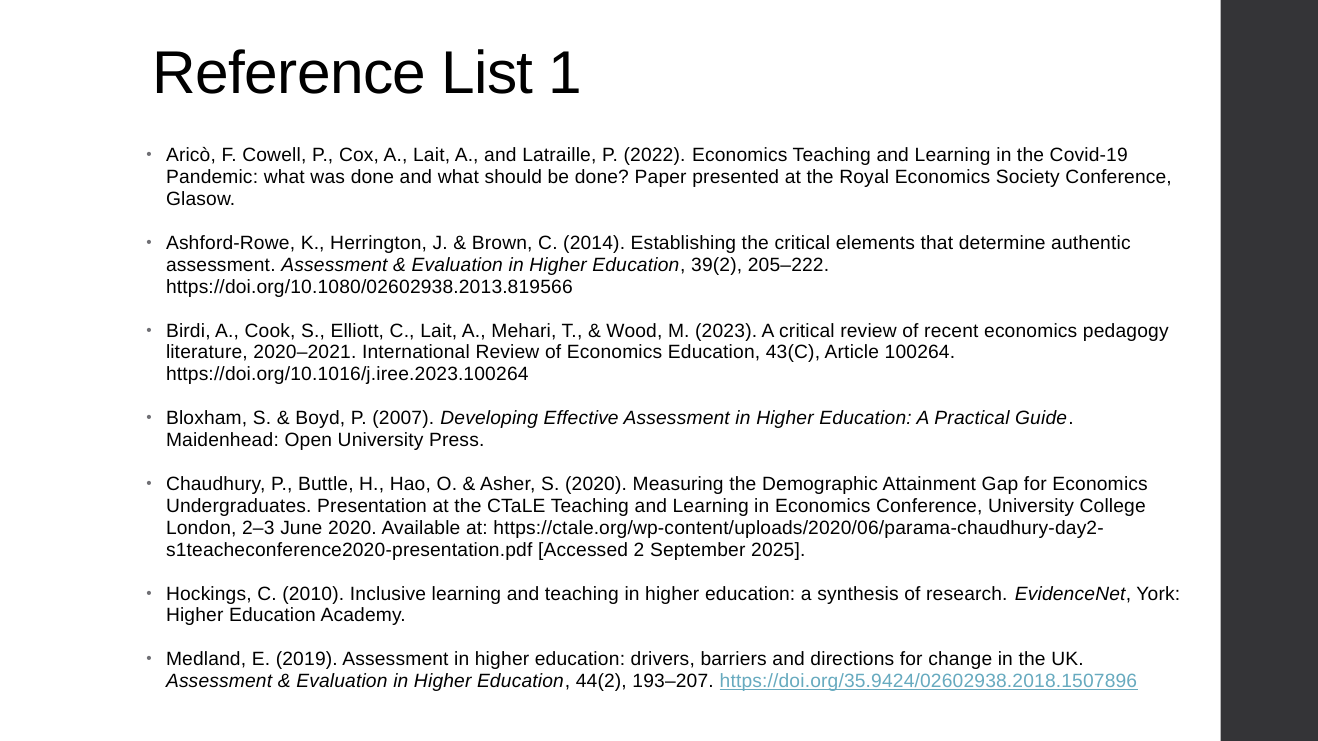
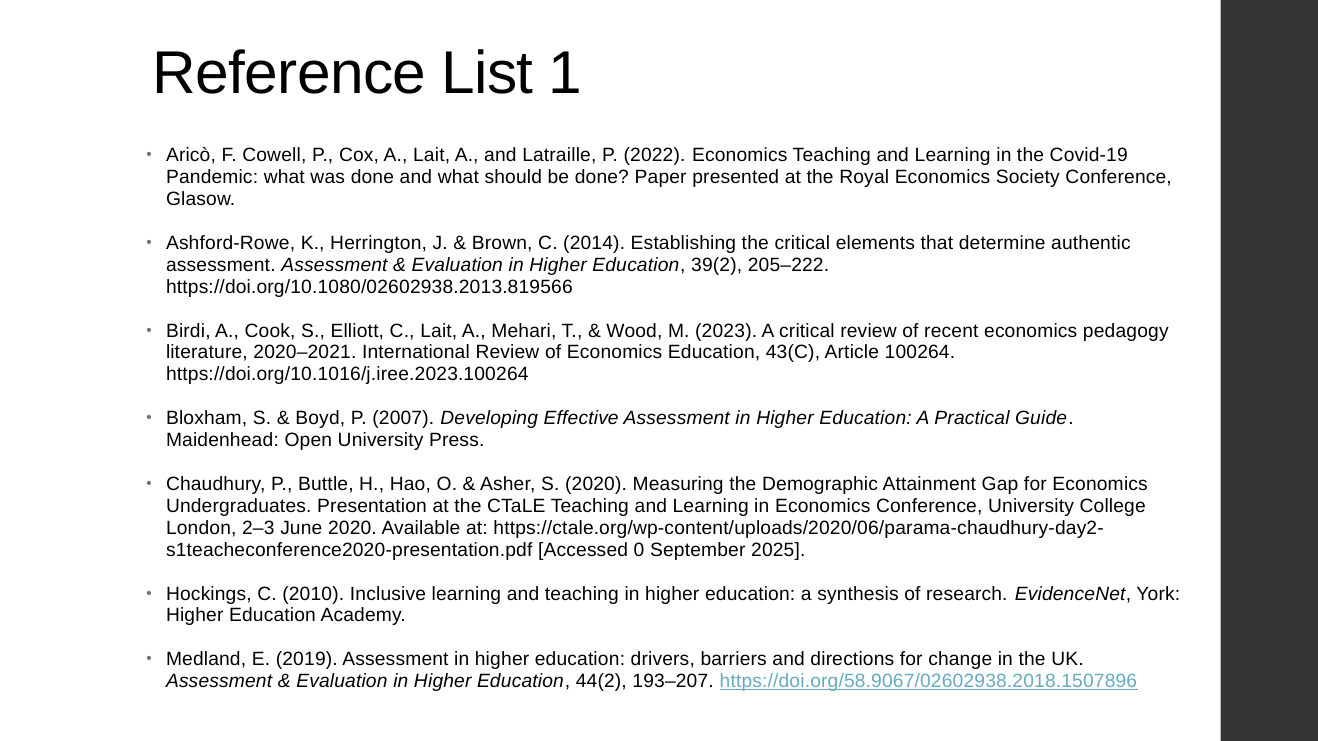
2: 2 -> 0
https://doi.org/35.9424/02602938.2018.1507896: https://doi.org/35.9424/02602938.2018.1507896 -> https://doi.org/58.9067/02602938.2018.1507896
